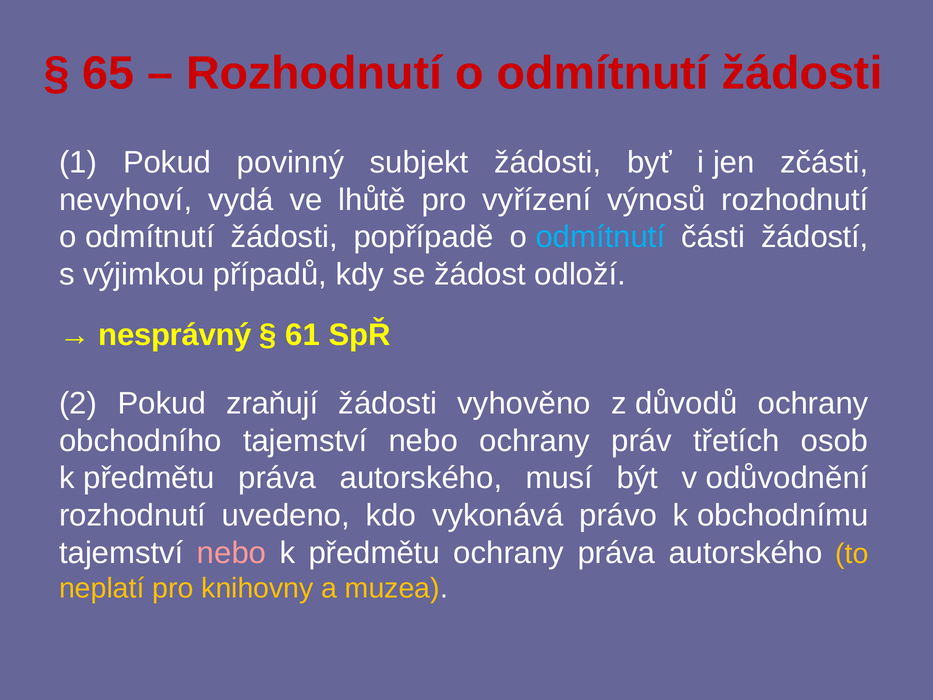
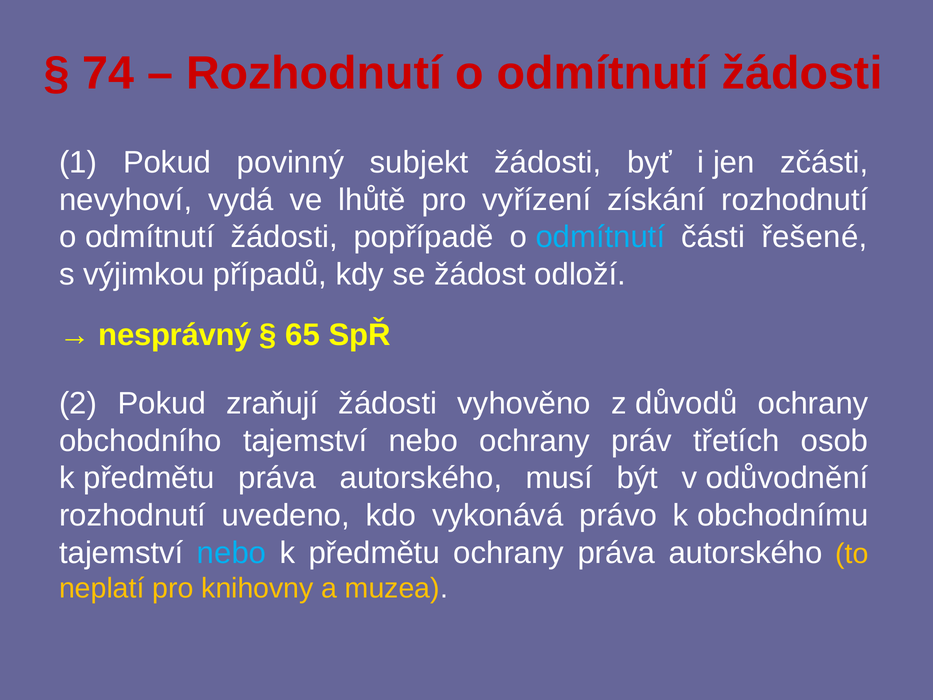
65: 65 -> 74
výnosů: výnosů -> získání
žádostí: žádostí -> řešené
61: 61 -> 65
nebo at (232, 553) colour: pink -> light blue
